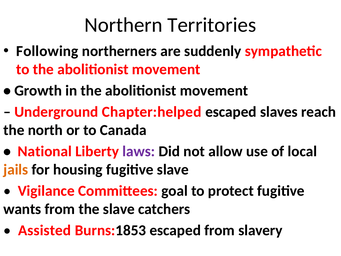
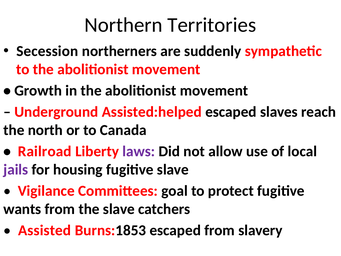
Following: Following -> Secession
Chapter:helped: Chapter:helped -> Assisted:helped
National: National -> Railroad
jails colour: orange -> purple
